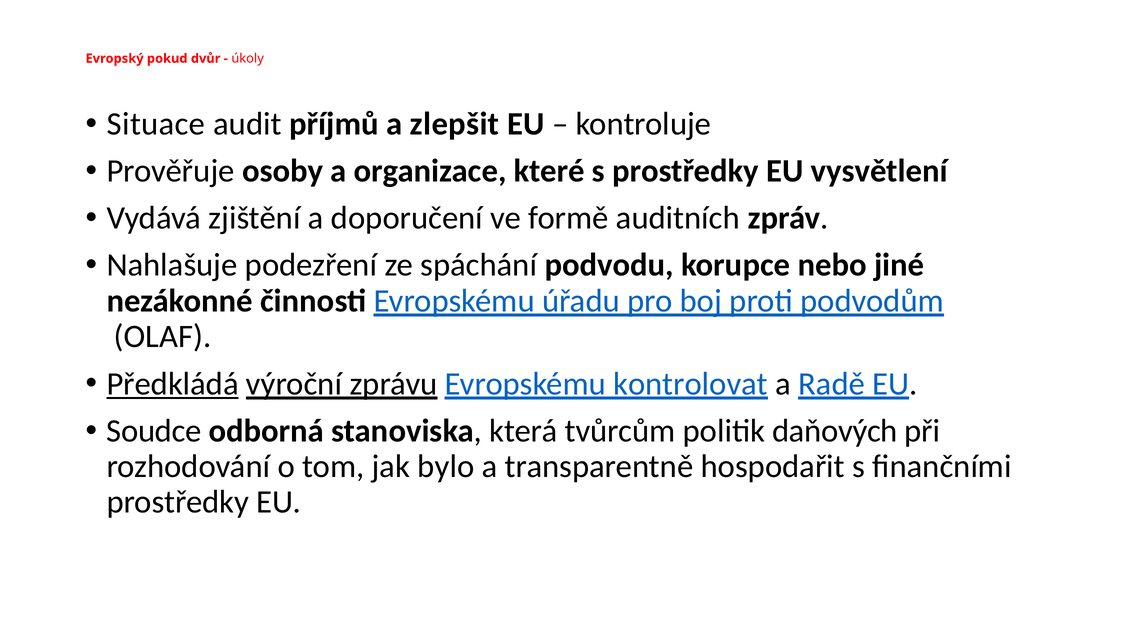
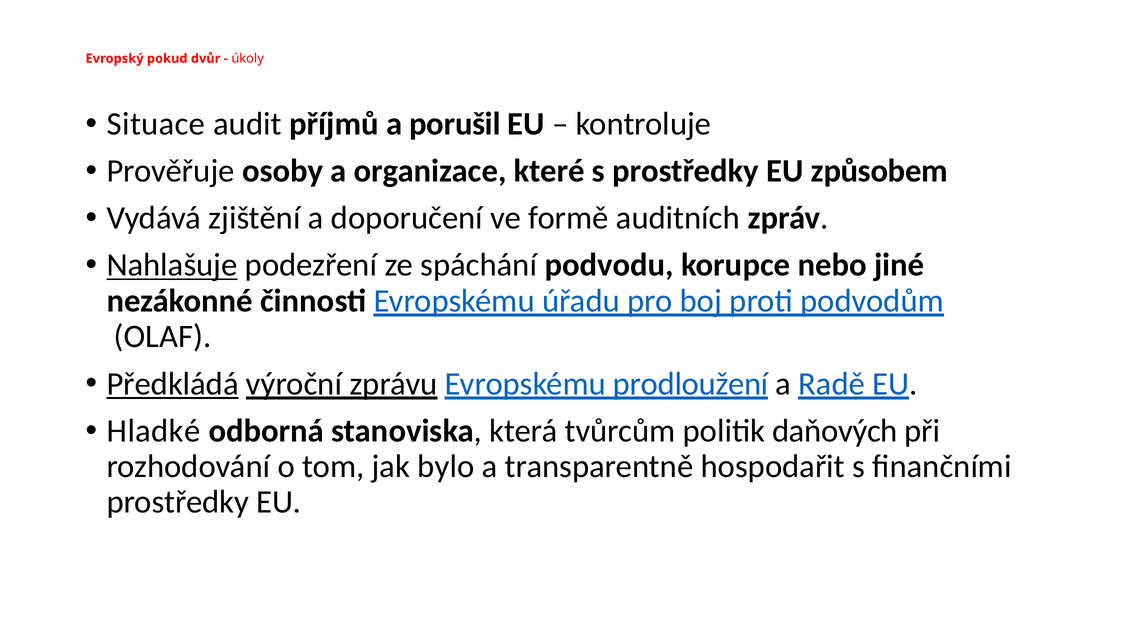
zlepšit: zlepšit -> porušil
vysvětlení: vysvětlení -> způsobem
Nahlašuje underline: none -> present
kontrolovat: kontrolovat -> prodloužení
Soudce: Soudce -> Hladké
